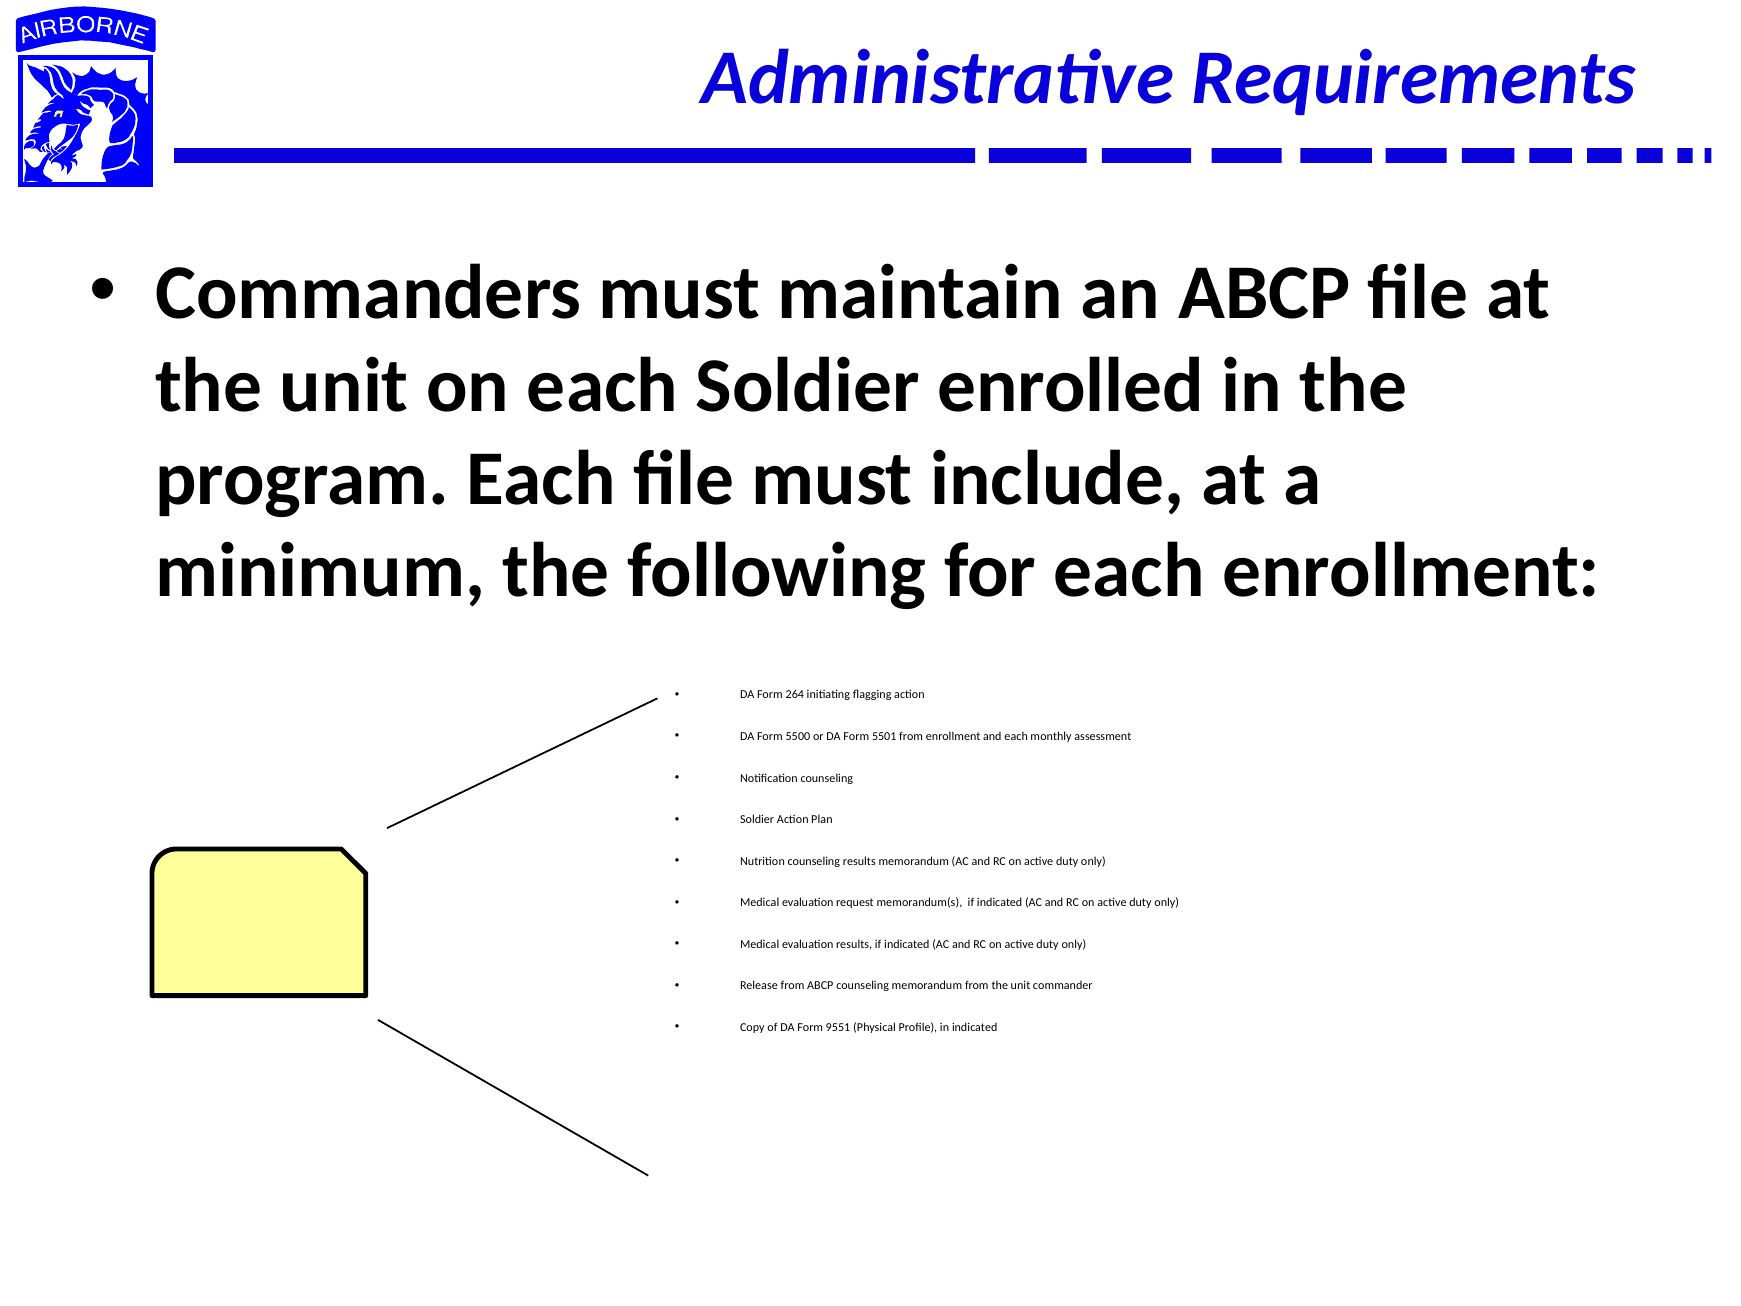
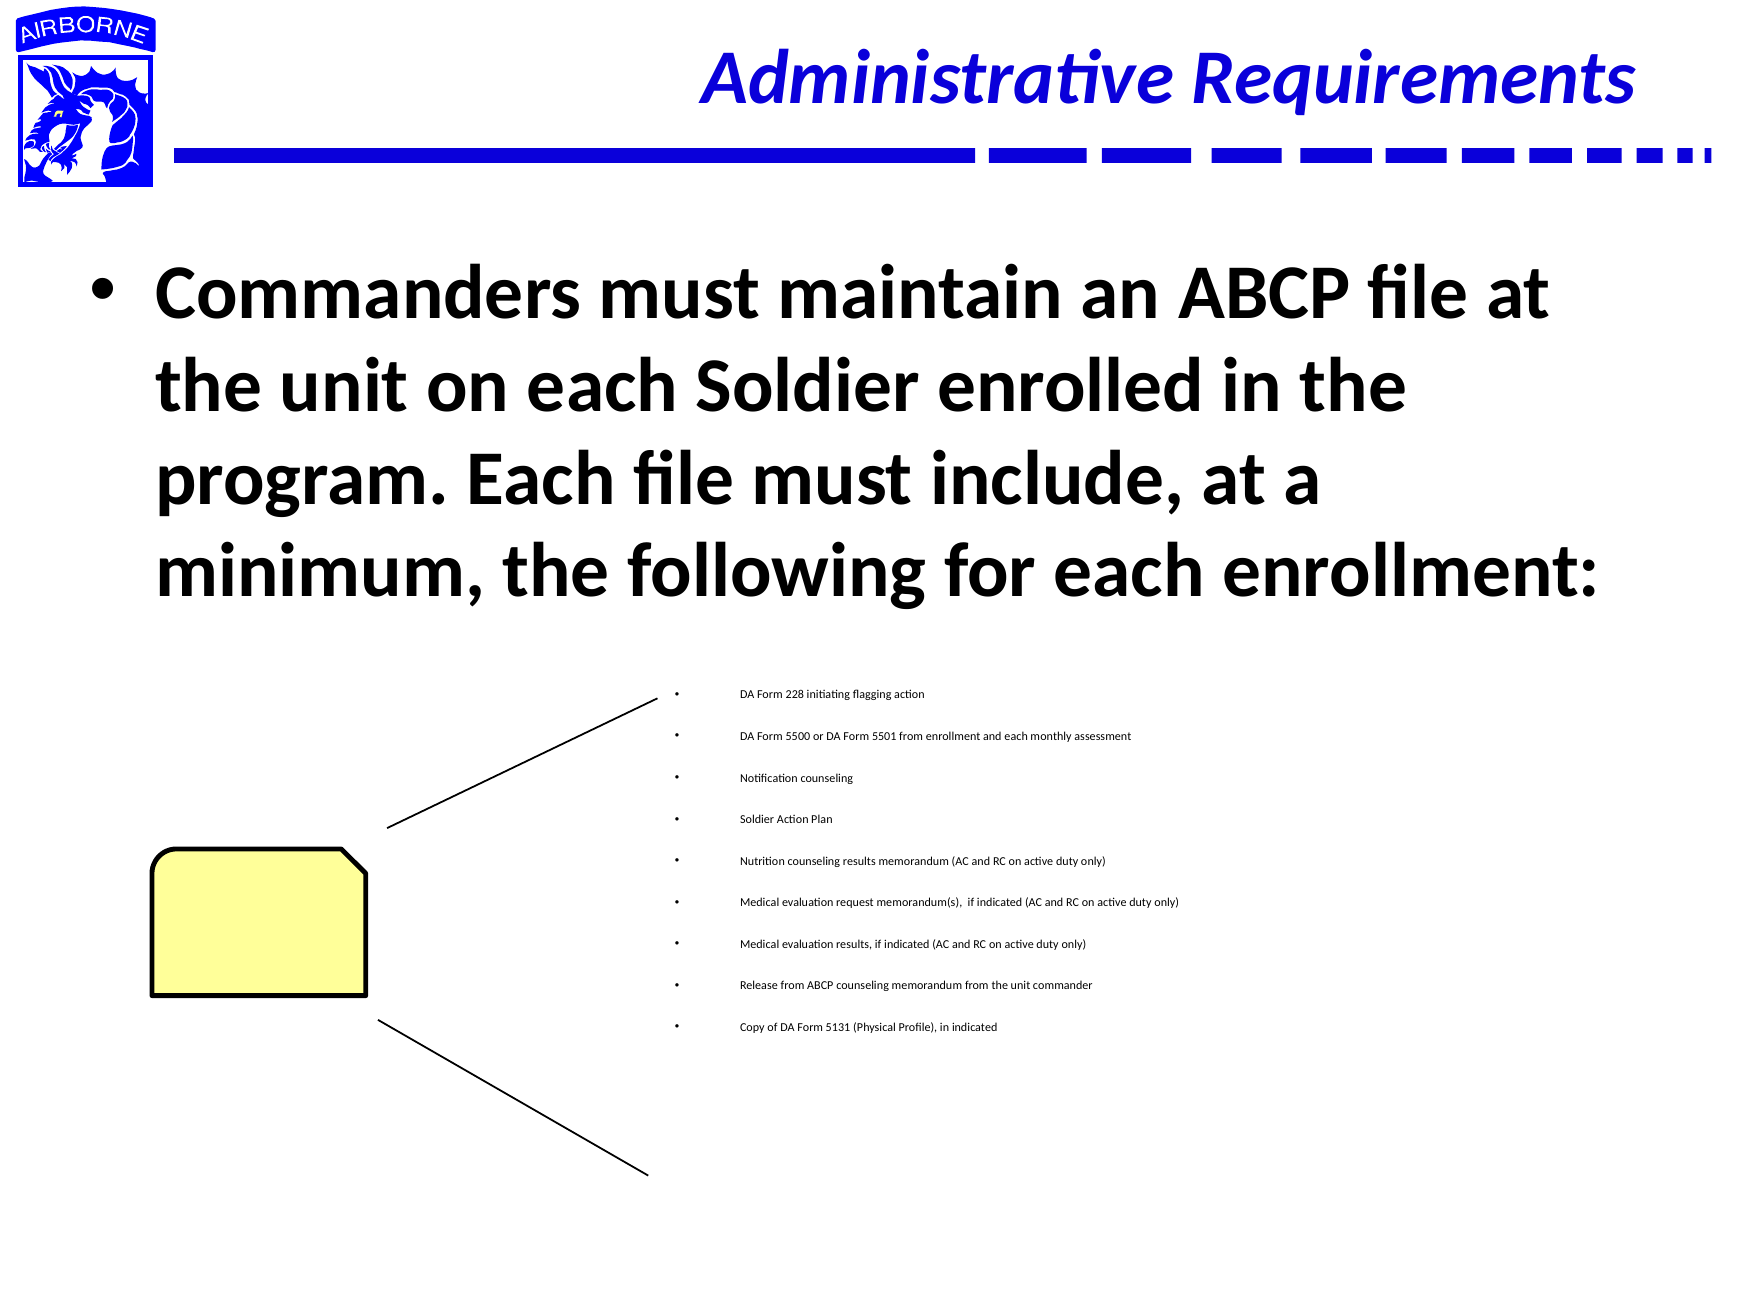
264: 264 -> 228
9551: 9551 -> 5131
